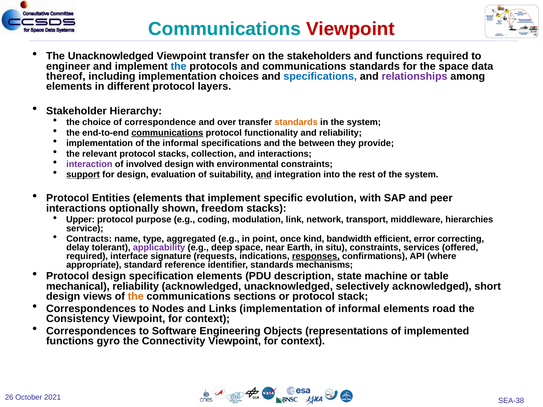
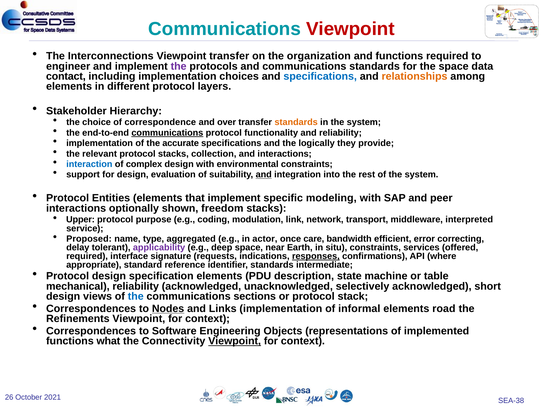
The Unacknowledged: Unacknowledged -> Interconnections
stakeholders: stakeholders -> organization
the at (179, 66) colour: blue -> purple
thereof: thereof -> contact
relationships colour: purple -> orange
the informal: informal -> accurate
between: between -> logically
interaction colour: purple -> blue
involved: involved -> complex
support underline: present -> none
evolution: evolution -> modeling
hierarchies: hierarchies -> interpreted
Contracts: Contracts -> Proposed
point: point -> actor
kind: kind -> care
mechanisms: mechanisms -> intermediate
the at (136, 297) colour: orange -> blue
Nodes underline: none -> present
Consistency: Consistency -> Refinements
gyro: gyro -> what
Viewpoint at (235, 341) underline: none -> present
